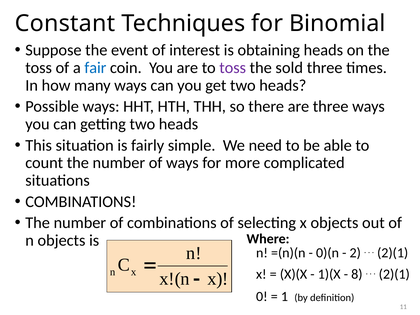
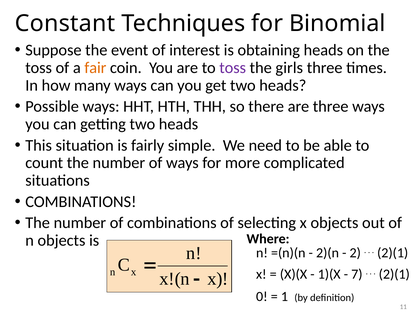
fair colour: blue -> orange
sold: sold -> girls
0)(n: 0)(n -> 2)(n
8: 8 -> 7
